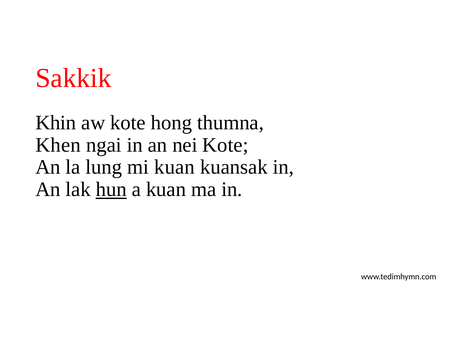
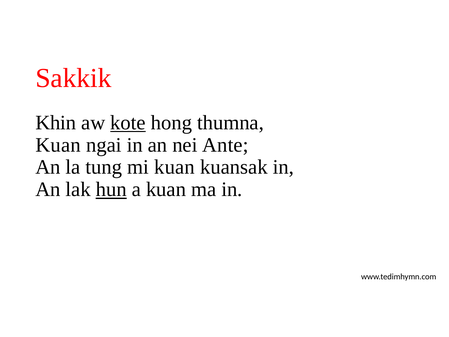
kote at (128, 123) underline: none -> present
Khen at (58, 145): Khen -> Kuan
nei Kote: Kote -> Ante
lung: lung -> tung
